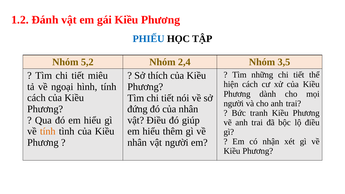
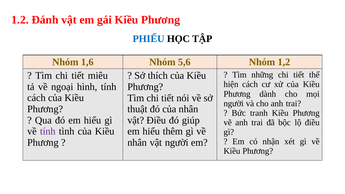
5,2: 5,2 -> 1,6
2,4: 2,4 -> 5,6
3,5: 3,5 -> 1,2
đứng: đứng -> thuật
tính at (48, 131) colour: orange -> purple
